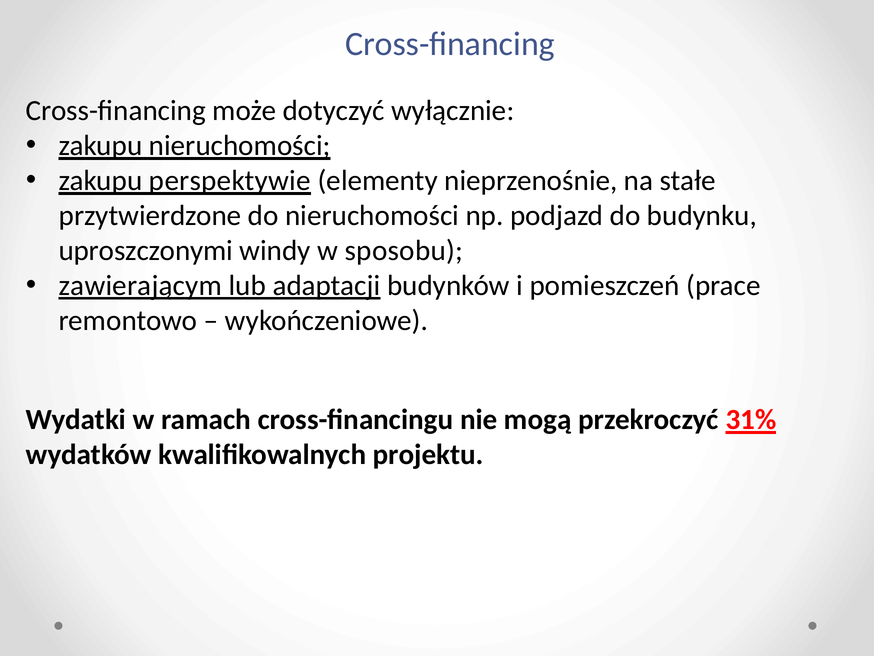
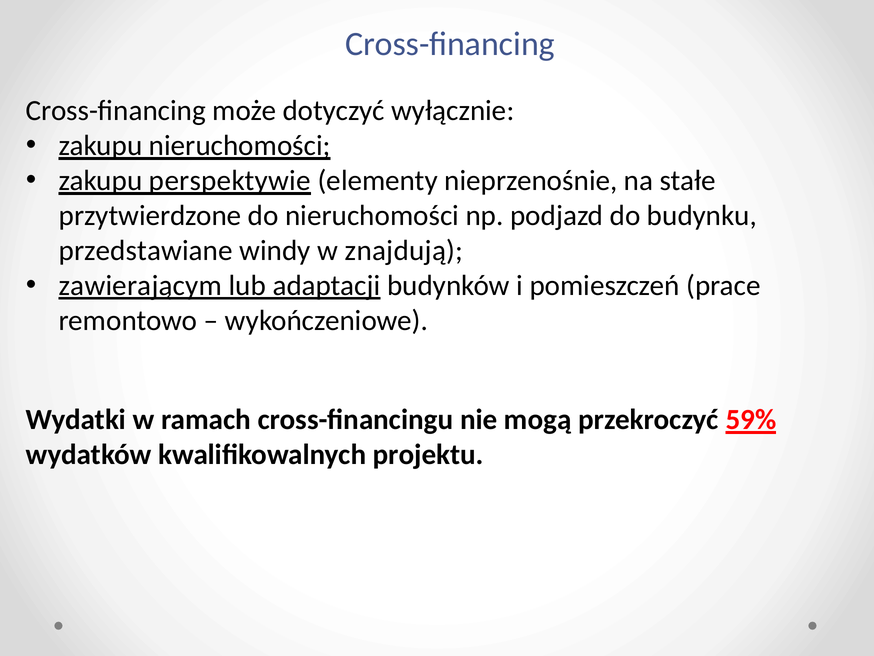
uproszczonymi: uproszczonymi -> przedstawiane
sposobu: sposobu -> znajdują
31%: 31% -> 59%
